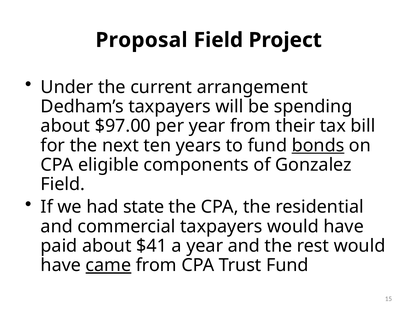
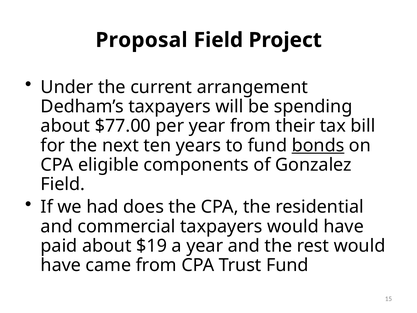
$97.00: $97.00 -> $77.00
state: state -> does
$41: $41 -> $19
came underline: present -> none
